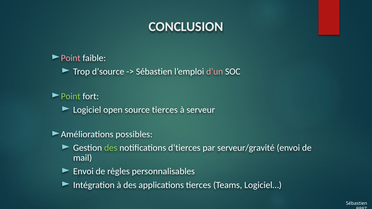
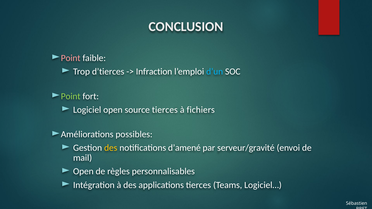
d’source: d’source -> d’tierces
Sébastien at (154, 72): Sébastien -> Infraction
d’un colour: pink -> light blue
serveur: serveur -> fichiers
des at (111, 148) colour: light green -> yellow
d’tierces: d’tierces -> d’amené
Envoi at (83, 172): Envoi -> Open
